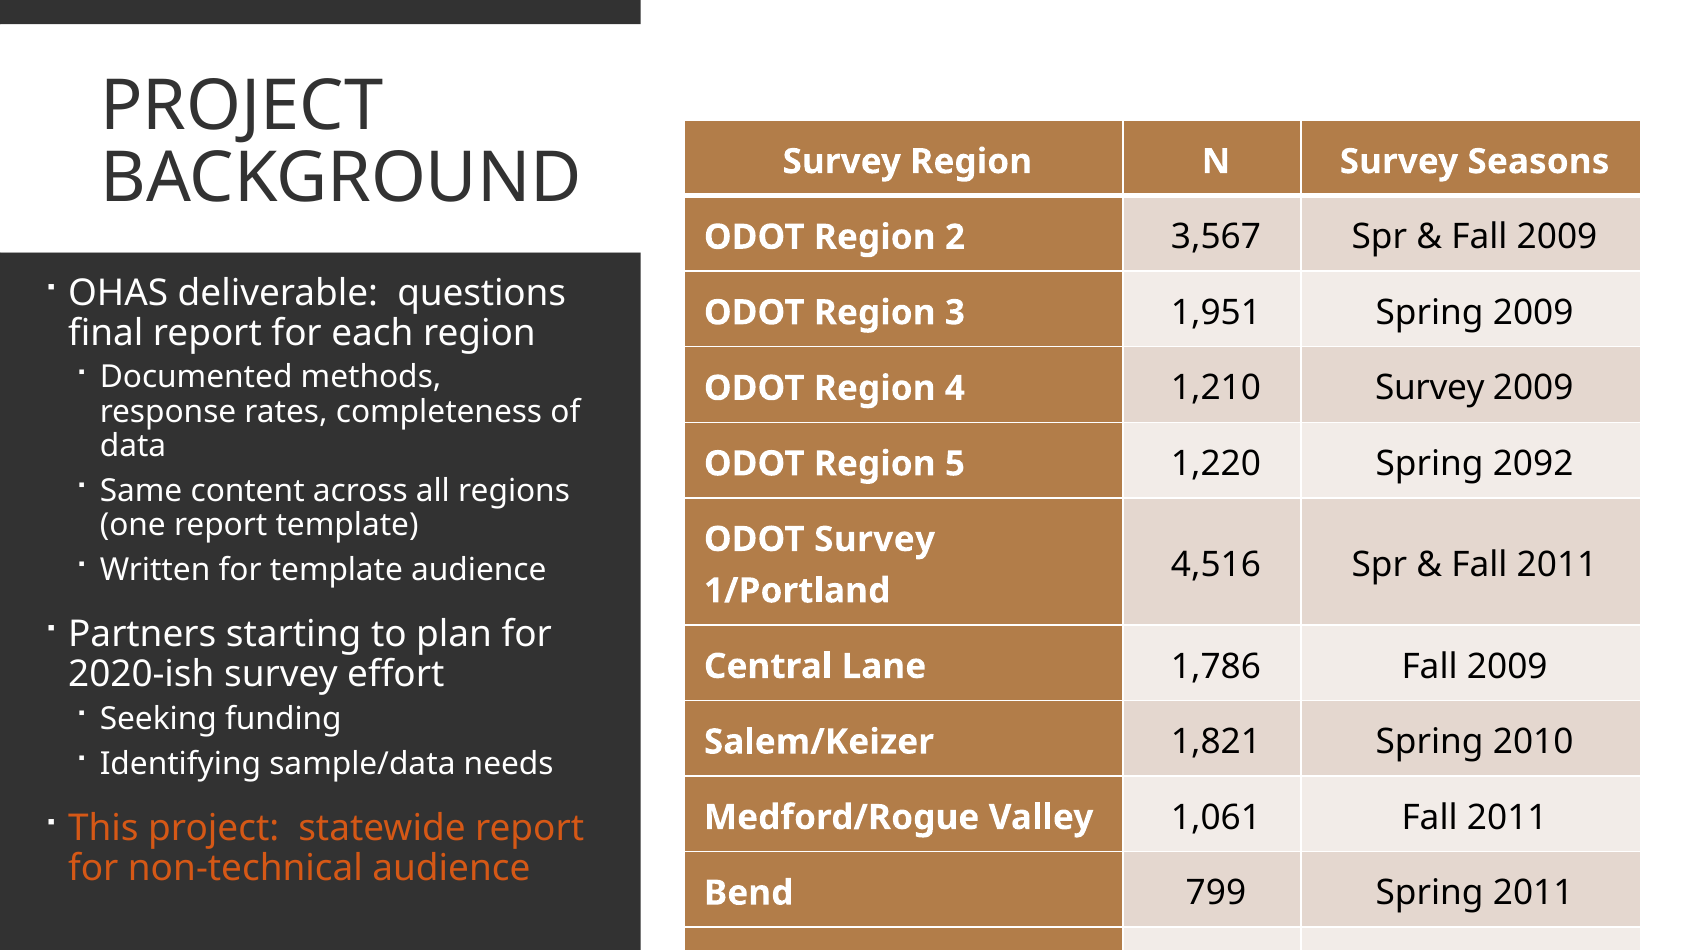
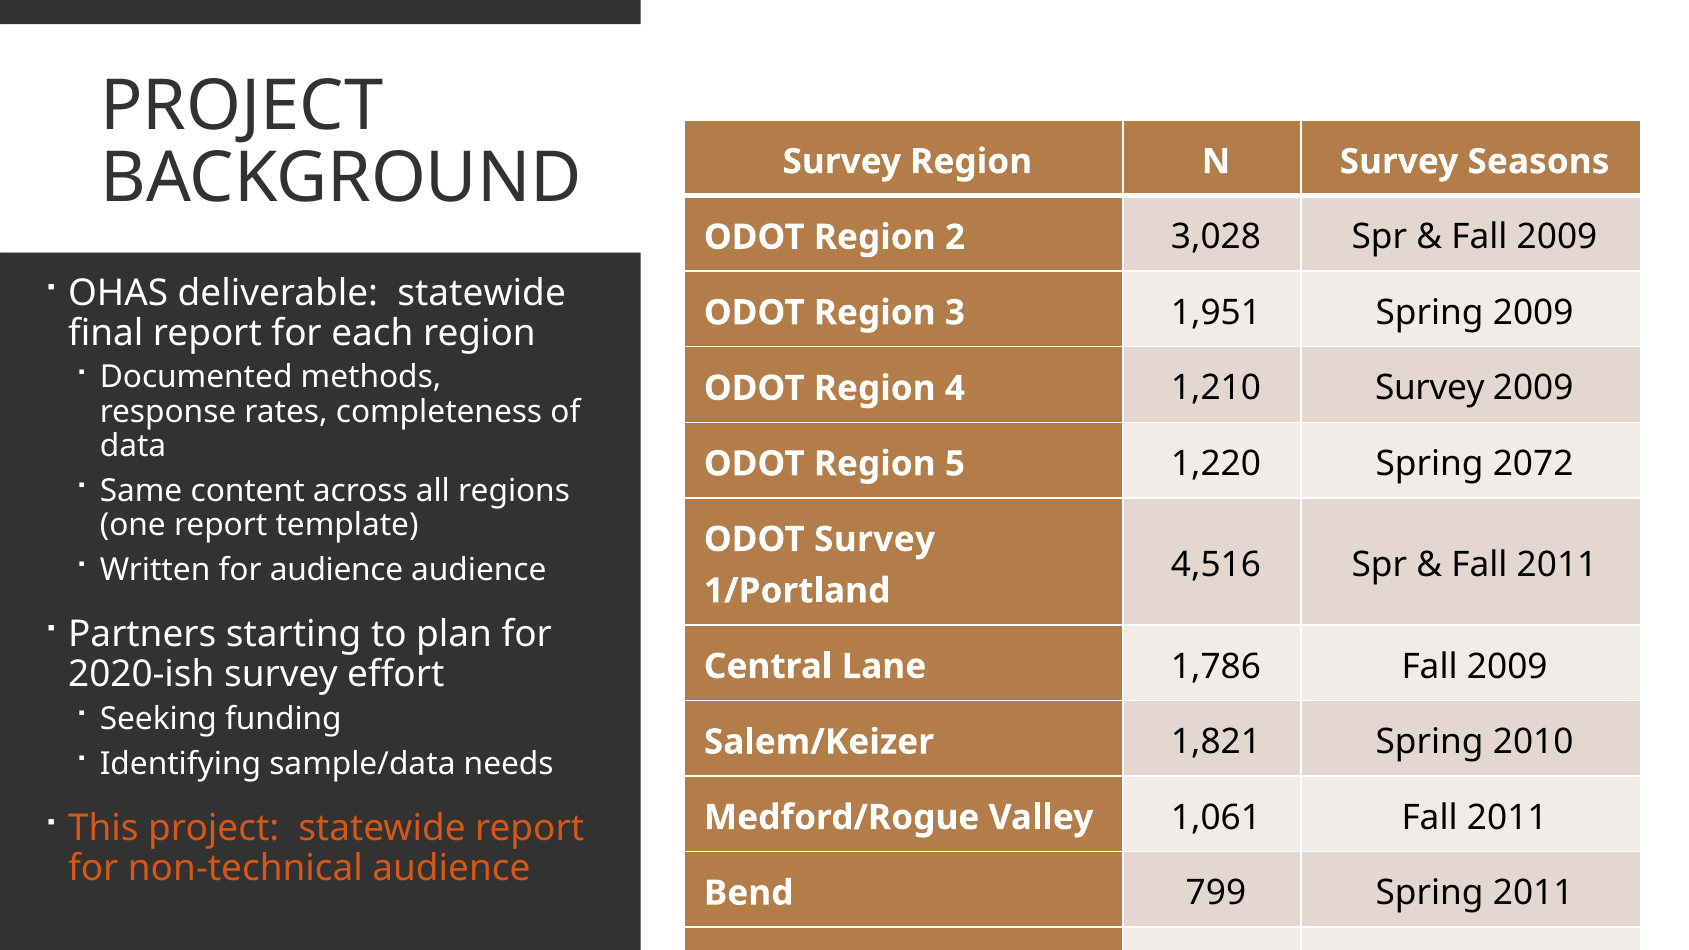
3,567: 3,567 -> 3,028
deliverable questions: questions -> statewide
2092: 2092 -> 2072
for template: template -> audience
